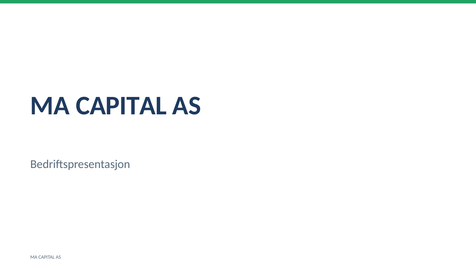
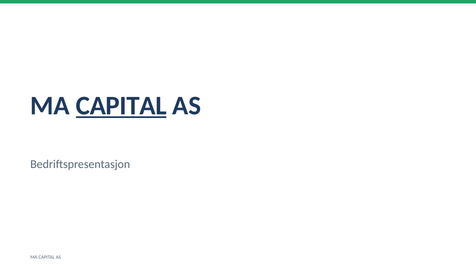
CAPITAL at (121, 106) underline: none -> present
